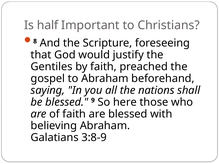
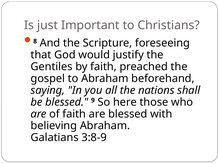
half: half -> just
